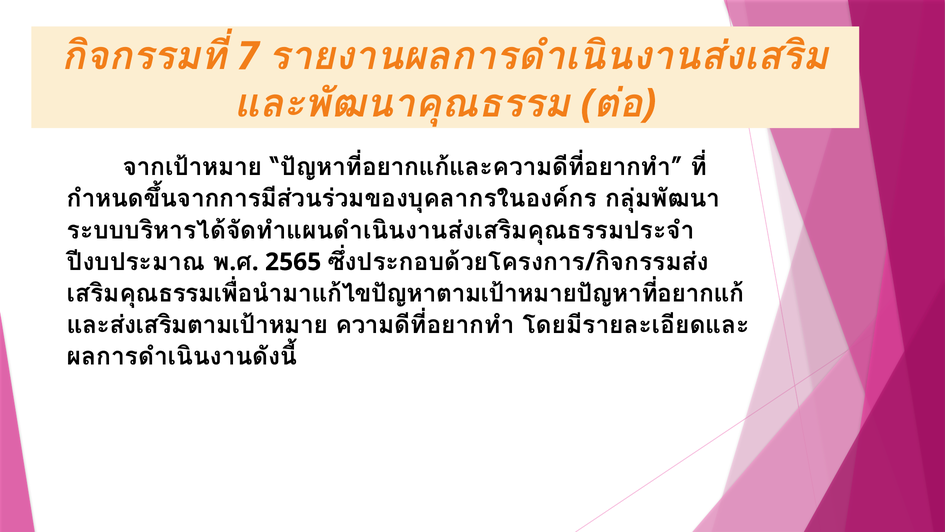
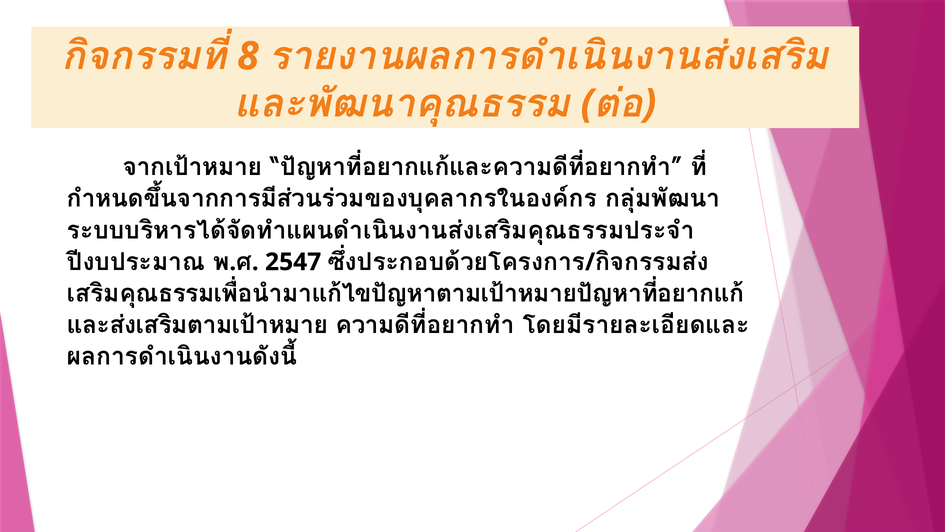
7: 7 -> 8
2565: 2565 -> 2547
